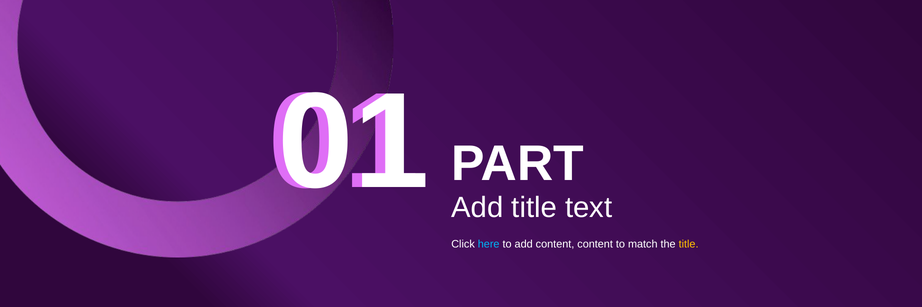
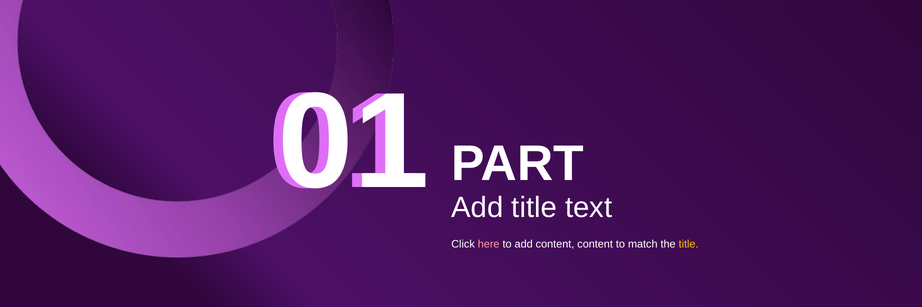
here colour: light blue -> pink
